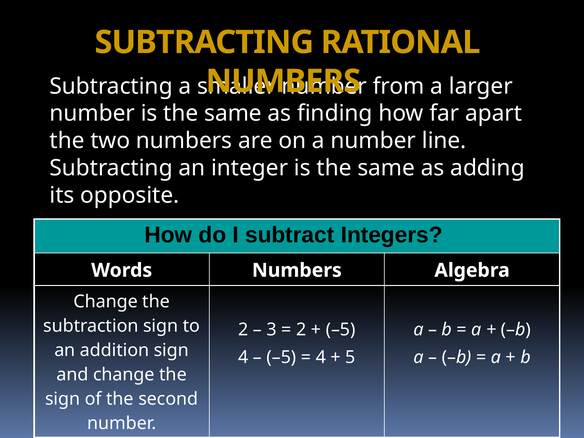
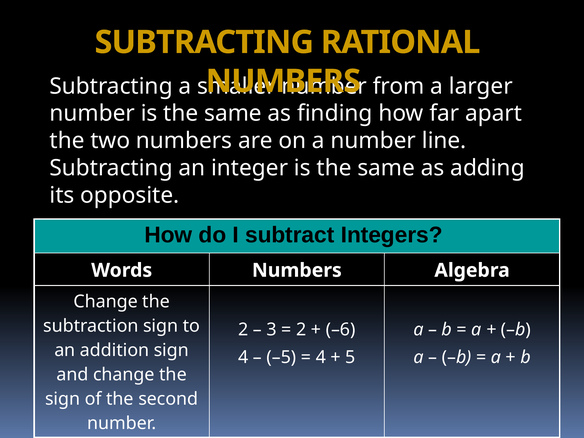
–5 at (341, 330): –5 -> –6
